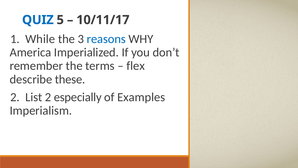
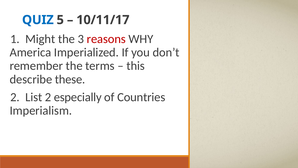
While: While -> Might
reasons colour: blue -> red
flex: flex -> this
Examples: Examples -> Countries
